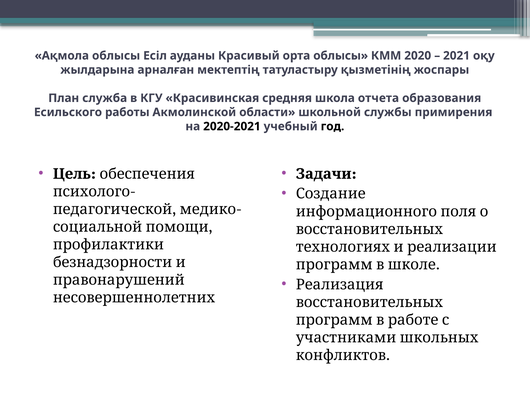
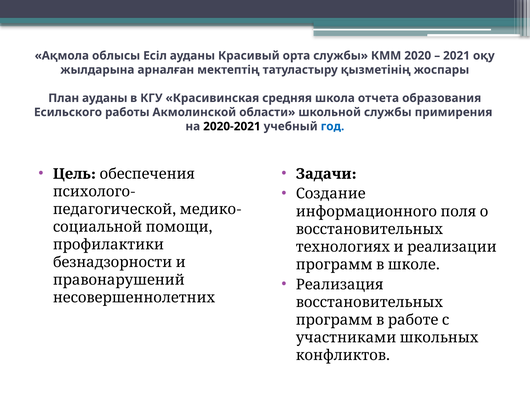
орта облысы: облысы -> службы
План служба: служба -> ауданы
год colour: black -> blue
